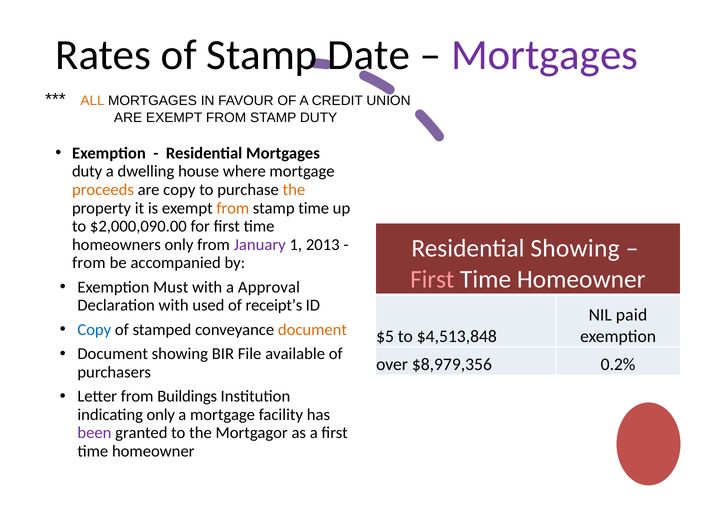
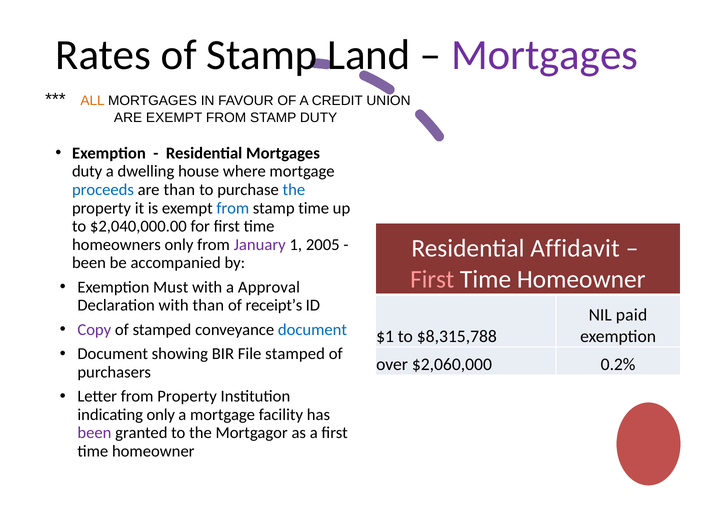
Date: Date -> Land
proceeds colour: orange -> blue
are copy: copy -> than
the at (294, 190) colour: orange -> blue
from at (233, 208) colour: orange -> blue
$2,000,090.00: $2,000,090.00 -> $2,040,000.00
2013: 2013 -> 2005
Residential Showing: Showing -> Affidavit
from at (89, 263): from -> been
with used: used -> than
Copy at (94, 330) colour: blue -> purple
document at (312, 330) colour: orange -> blue
$5: $5 -> $1
$4,513,848: $4,513,848 -> $8,315,788
File available: available -> stamped
$8,979,356: $8,979,356 -> $2,060,000
from Buildings: Buildings -> Property
